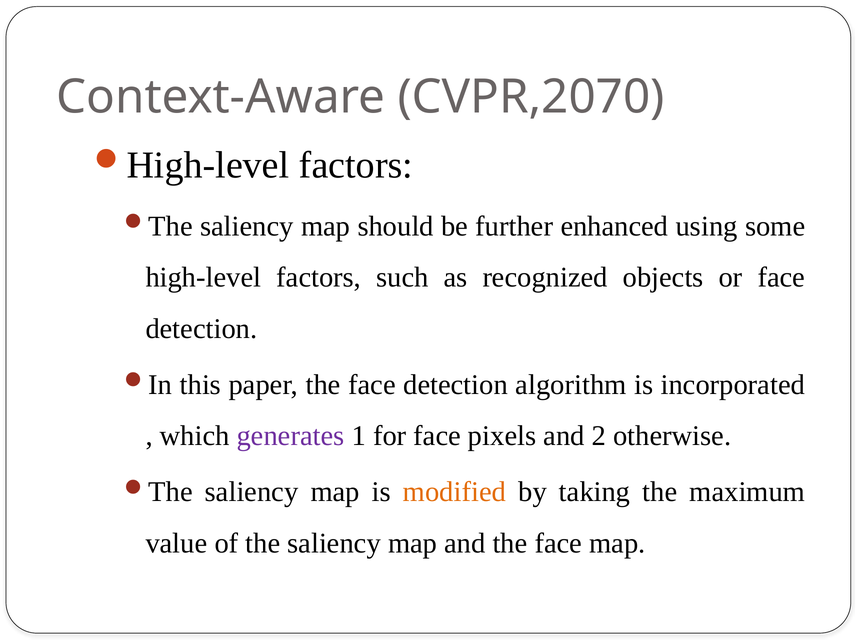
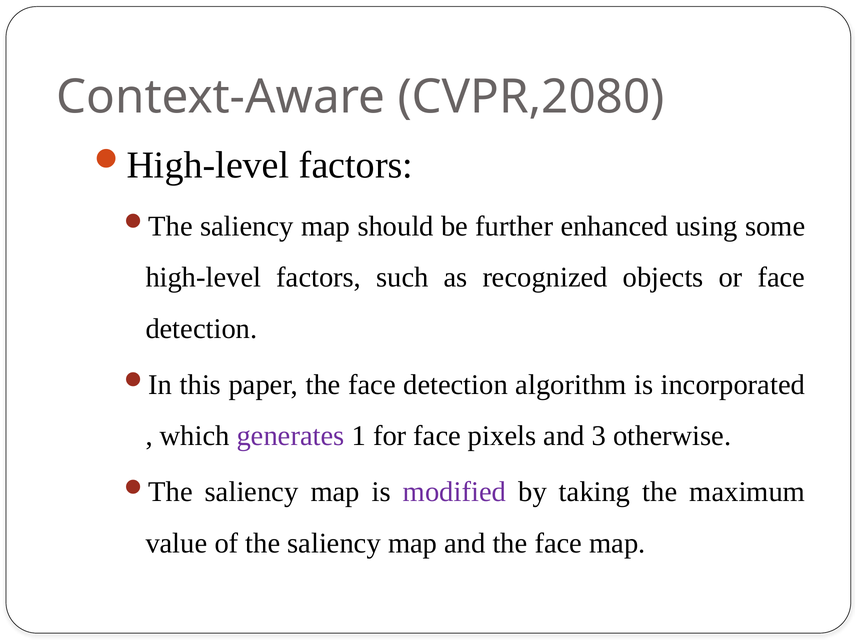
CVPR,2070: CVPR,2070 -> CVPR,2080
2: 2 -> 3
modified colour: orange -> purple
